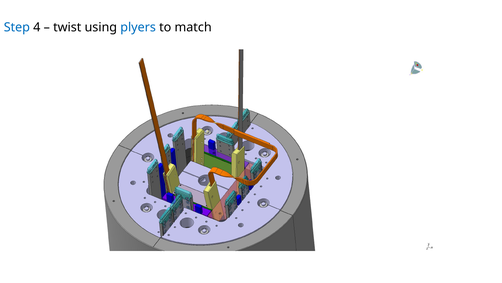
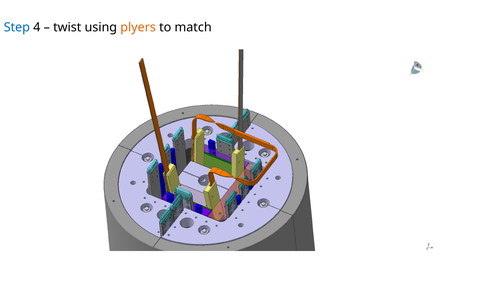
plyers colour: blue -> orange
